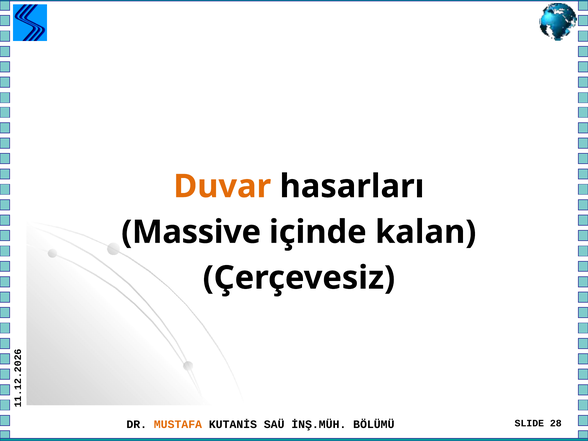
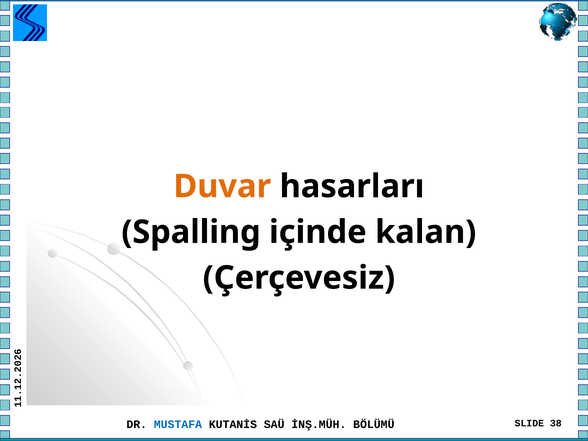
Massive: Massive -> Spalling
MUSTAFA colour: orange -> blue
28: 28 -> 38
